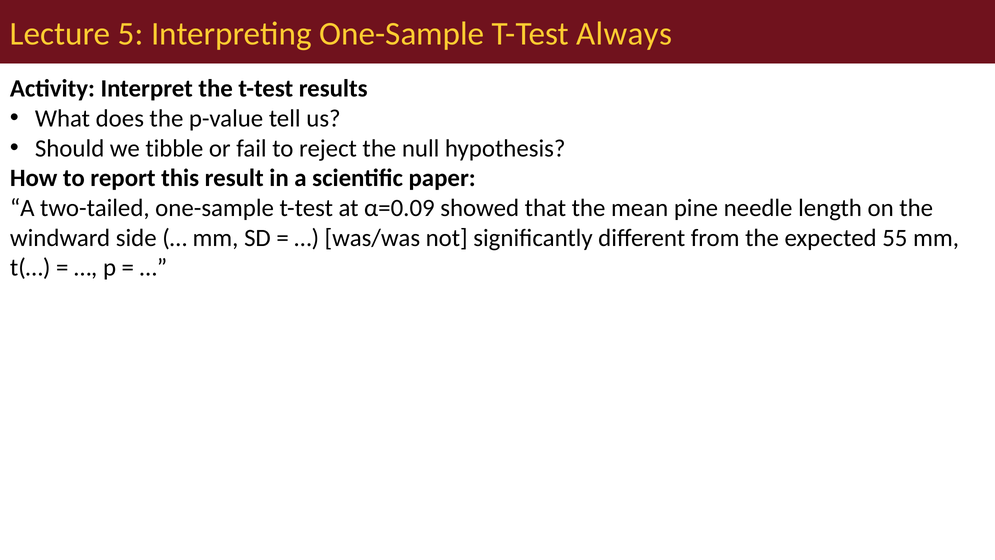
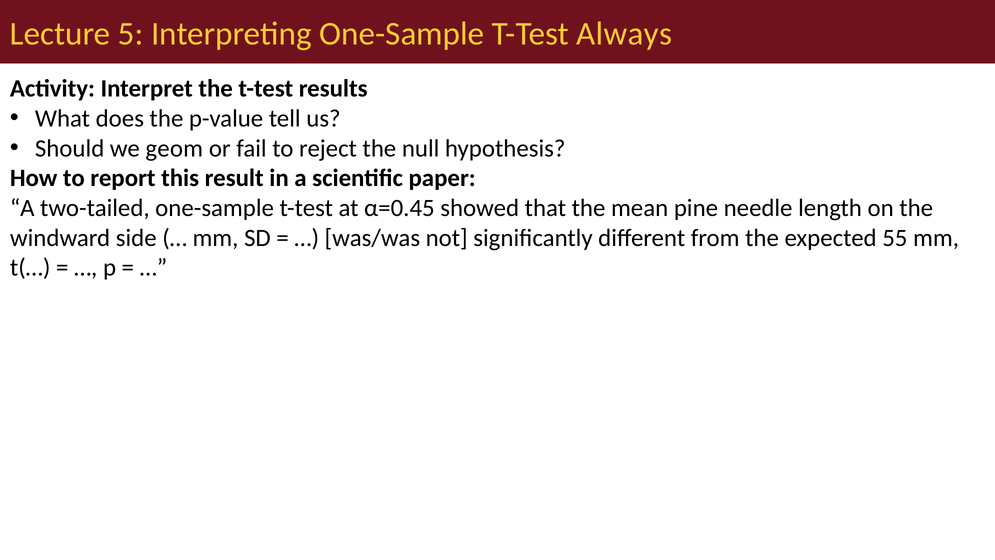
tibble: tibble -> geom
α=0.09: α=0.09 -> α=0.45
